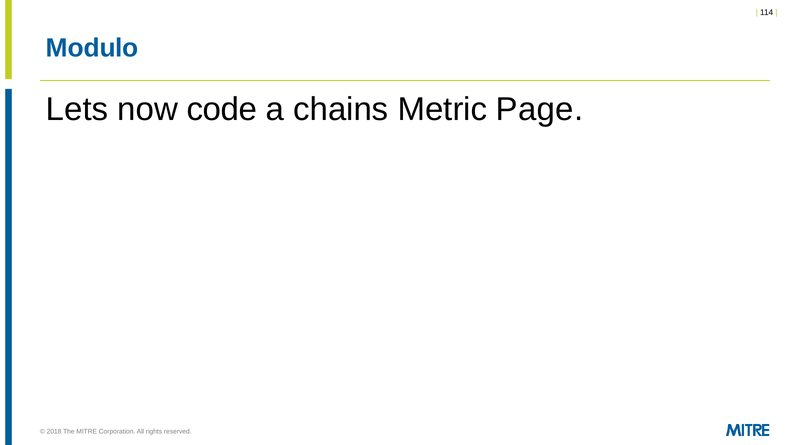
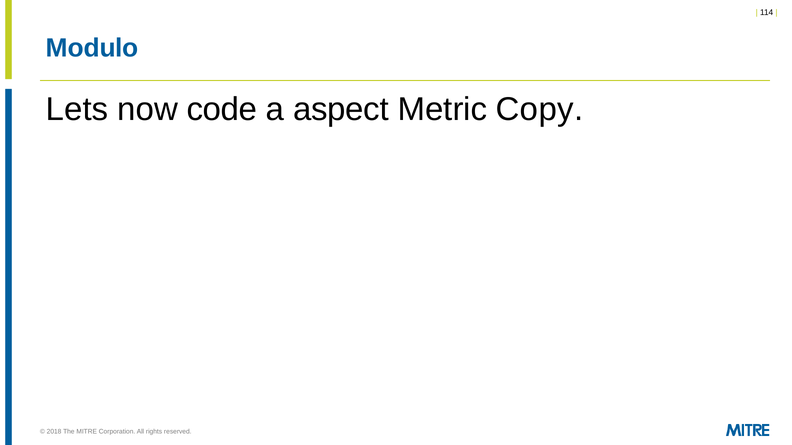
chains: chains -> aspect
Page: Page -> Copy
